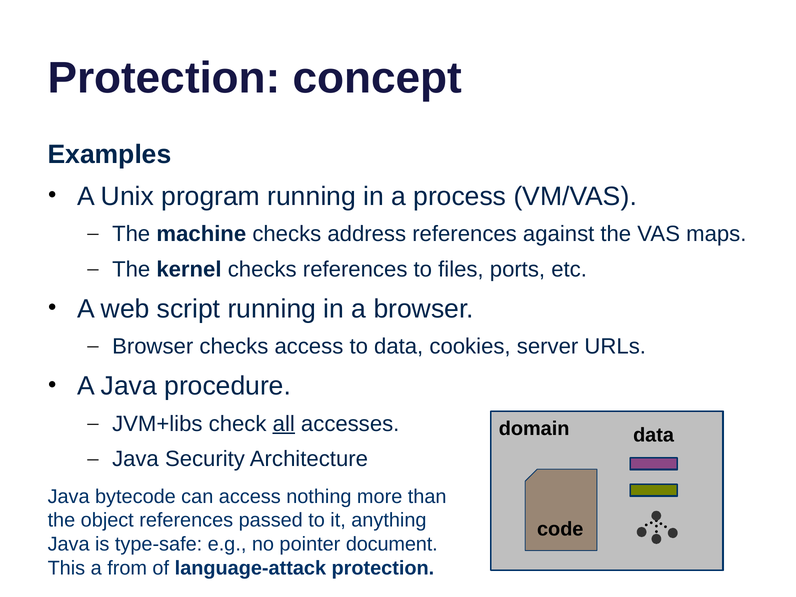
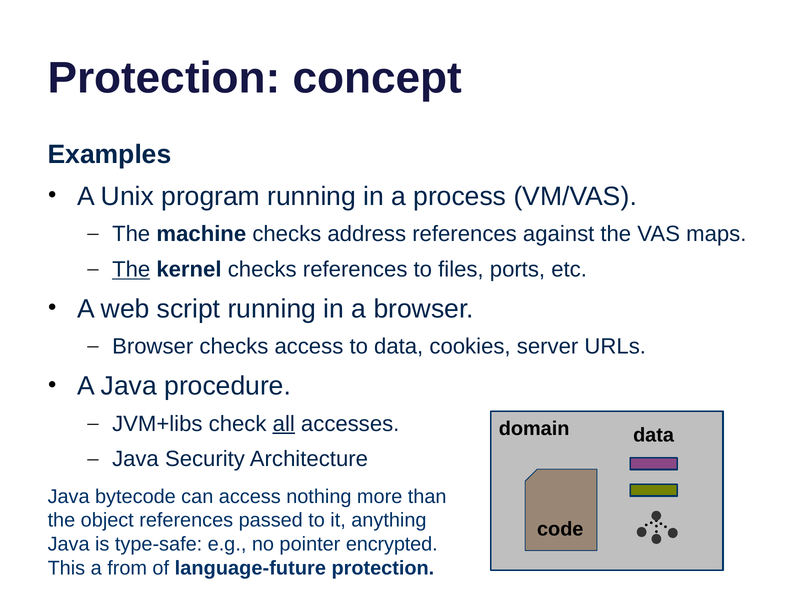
The at (131, 269) underline: none -> present
document: document -> encrypted
language-attack: language-attack -> language-future
